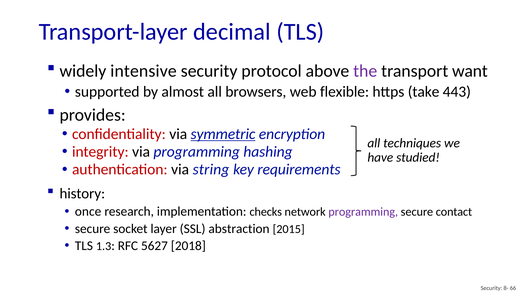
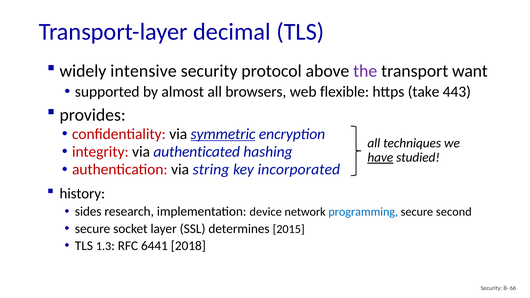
via programming: programming -> authenticated
have underline: none -> present
requirements: requirements -> incorporated
once: once -> sides
checks: checks -> device
programming at (363, 212) colour: purple -> blue
contact: contact -> second
abstraction: abstraction -> determines
5627: 5627 -> 6441
